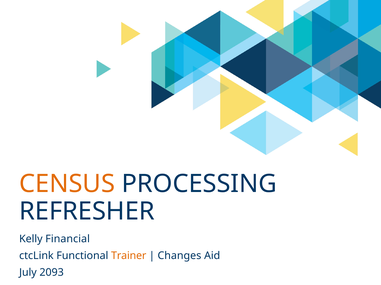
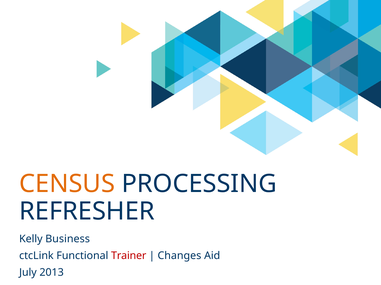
Financial: Financial -> Business
Trainer colour: orange -> red
2093: 2093 -> 2013
